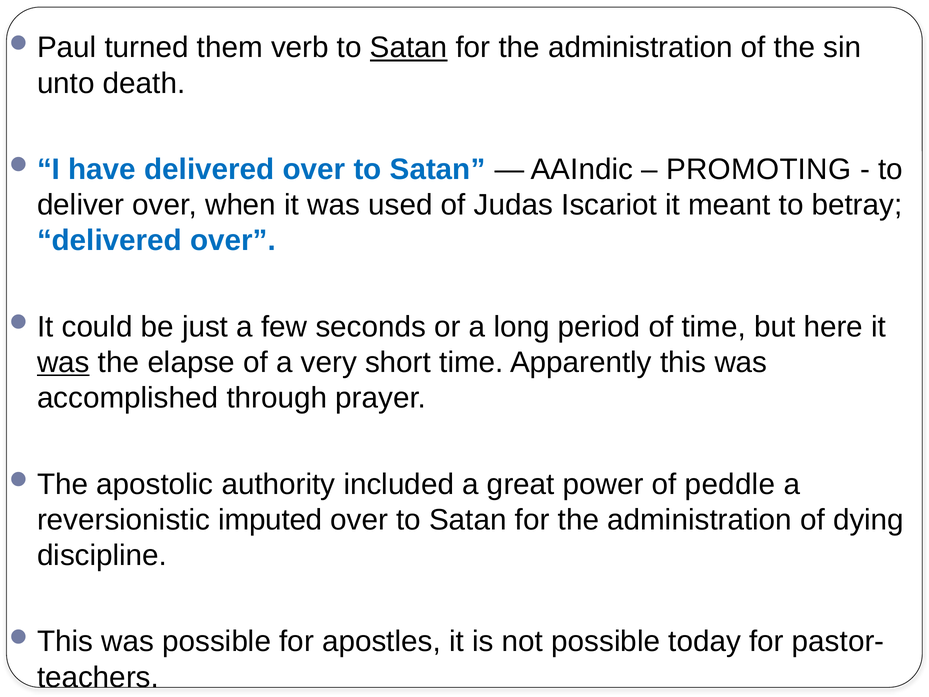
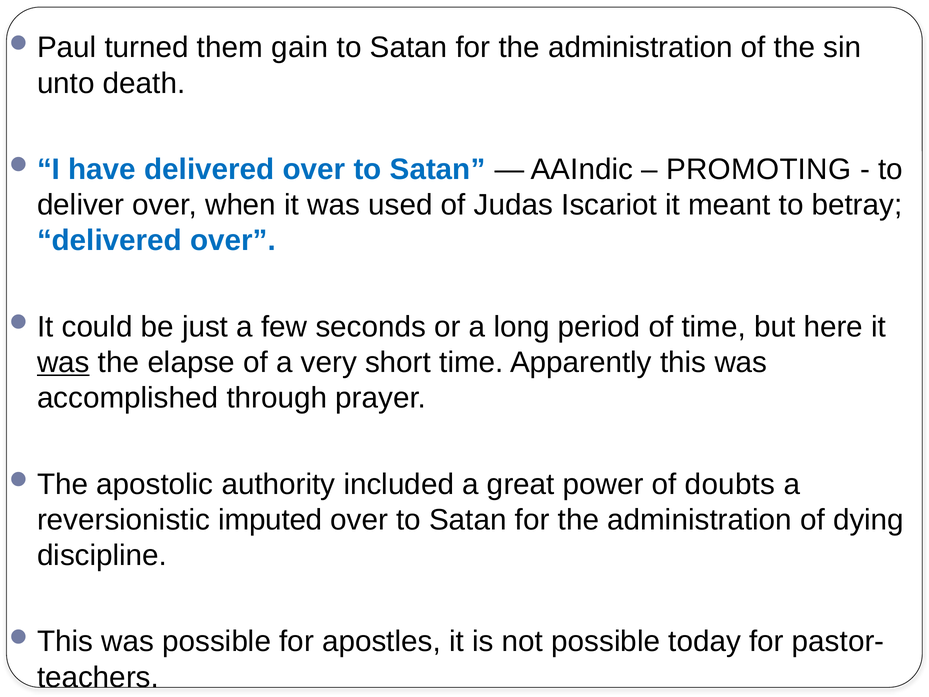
verb: verb -> gain
Satan at (409, 48) underline: present -> none
peddle: peddle -> doubts
